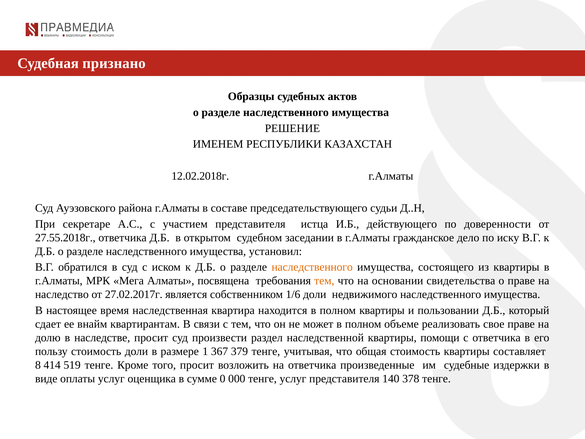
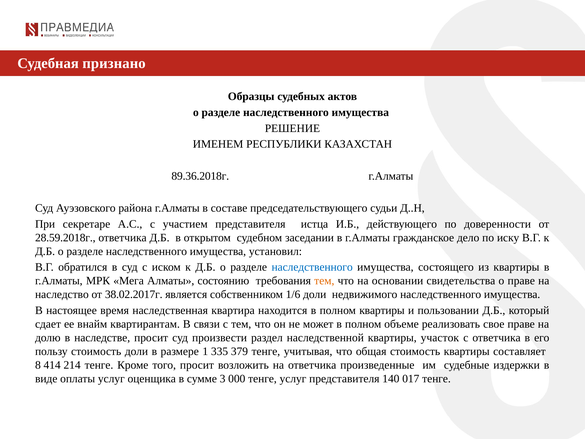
12.02.2018г: 12.02.2018г -> 89.36.2018г
27.55.2018г: 27.55.2018г -> 28.59.2018г
наследственного at (312, 267) colour: orange -> blue
посвящена: посвящена -> состоянию
27.02.2017г: 27.02.2017г -> 38.02.2017г
помощи: помощи -> участок
367: 367 -> 335
519: 519 -> 214
0: 0 -> 3
378: 378 -> 017
